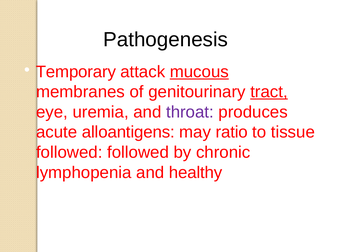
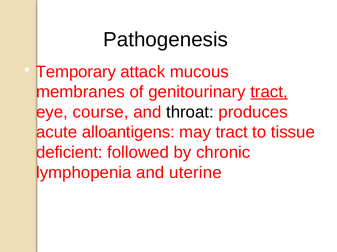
mucous underline: present -> none
uremia: uremia -> course
throat colour: purple -> black
may ratio: ratio -> tract
followed at (69, 153): followed -> deficient
healthy: healthy -> uterine
